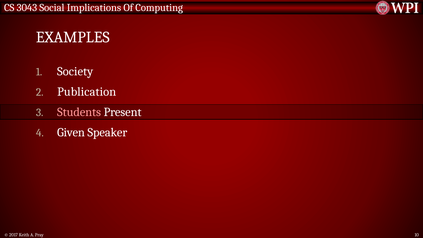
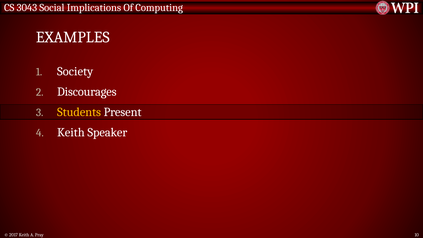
Publication: Publication -> Discourages
Students colour: pink -> yellow
Given at (71, 132): Given -> Keith
